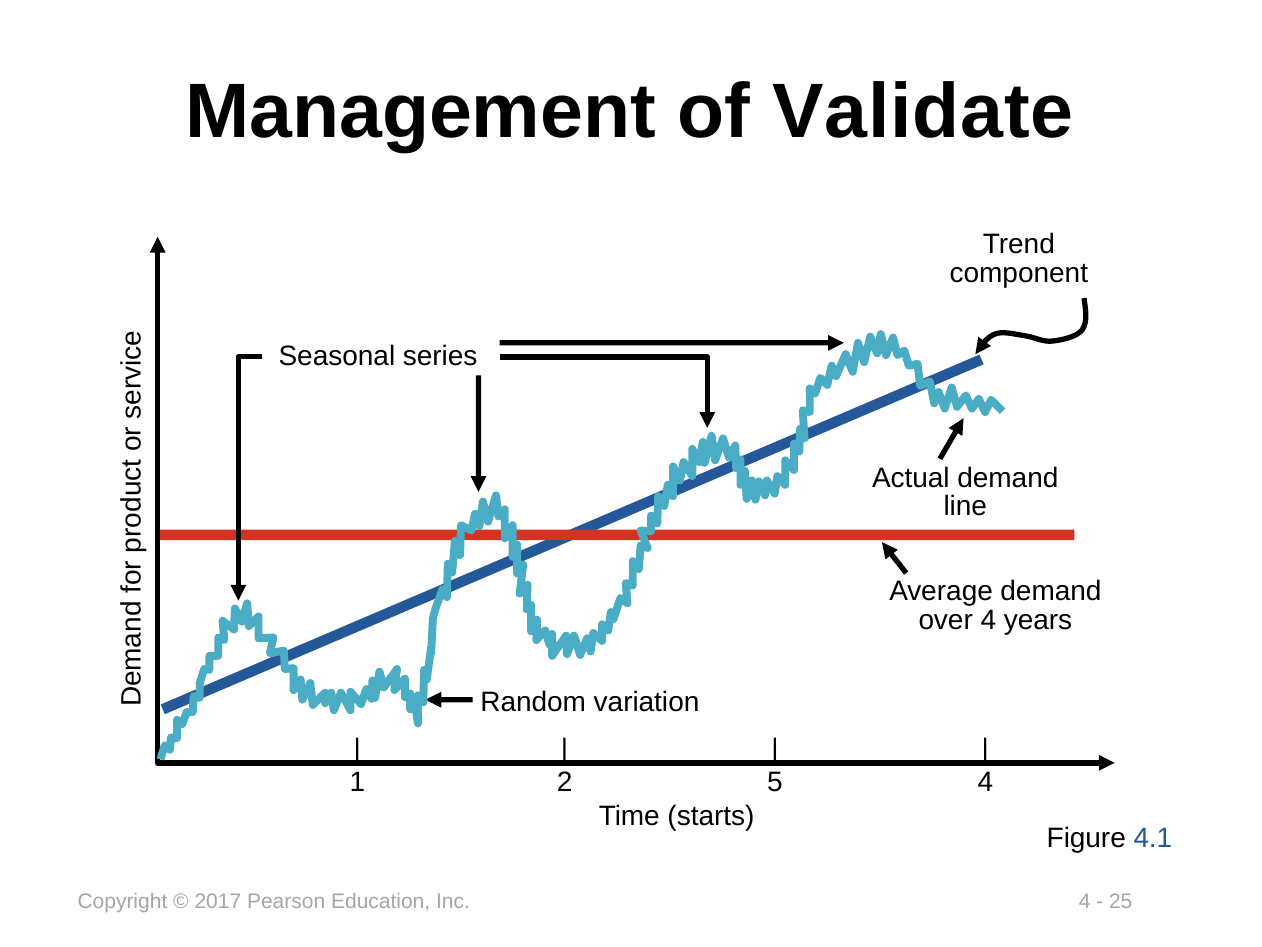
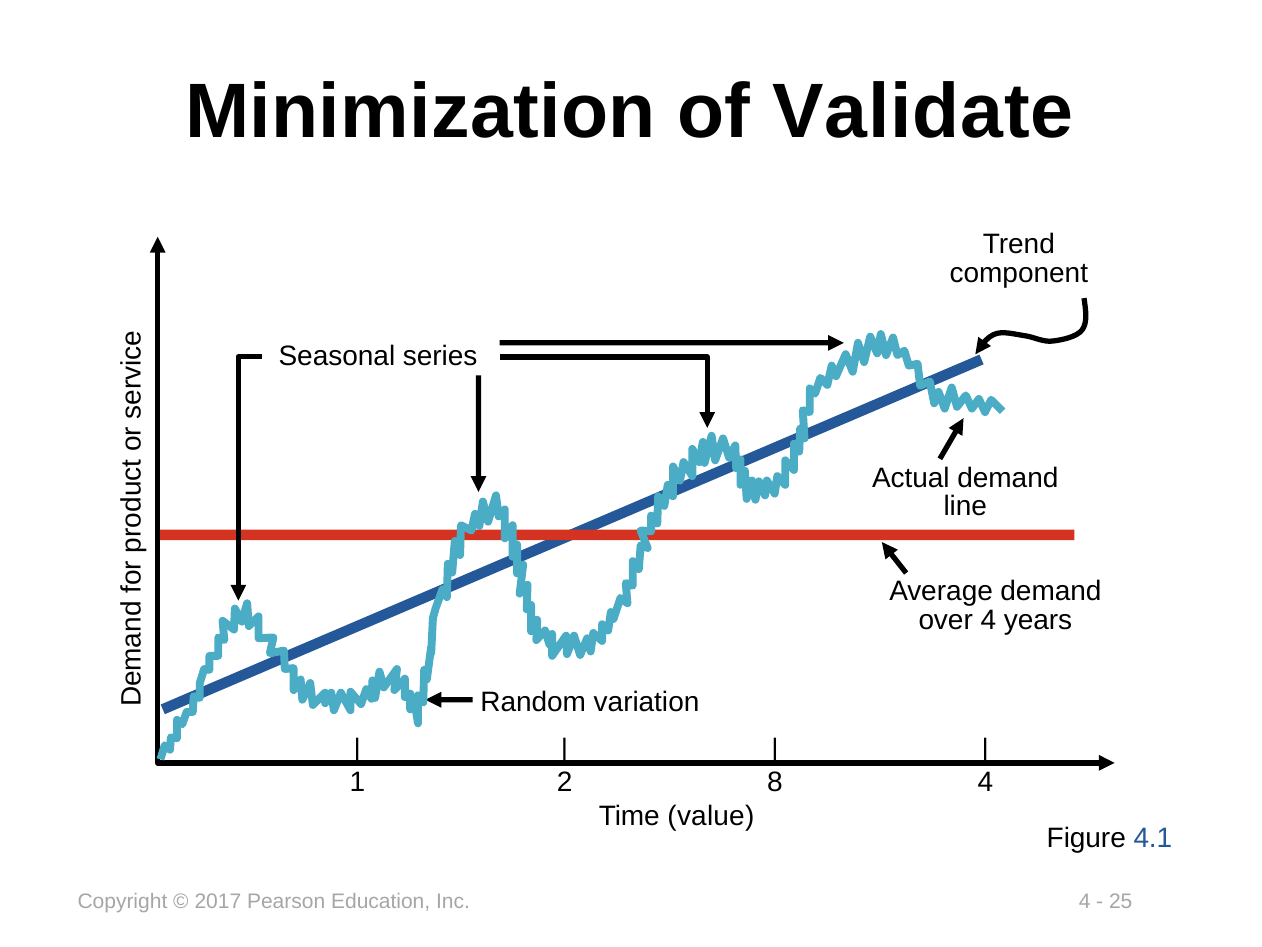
Management: Management -> Minimization
5: 5 -> 8
starts: starts -> value
